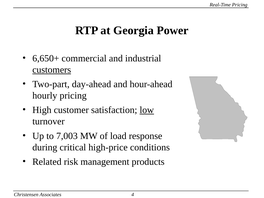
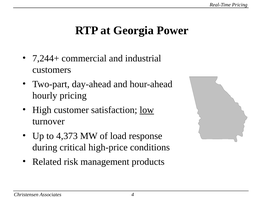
6,650+: 6,650+ -> 7,244+
customers underline: present -> none
7,003: 7,003 -> 4,373
